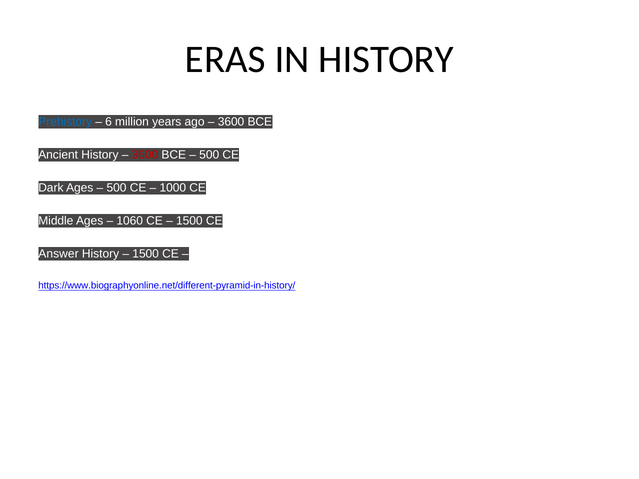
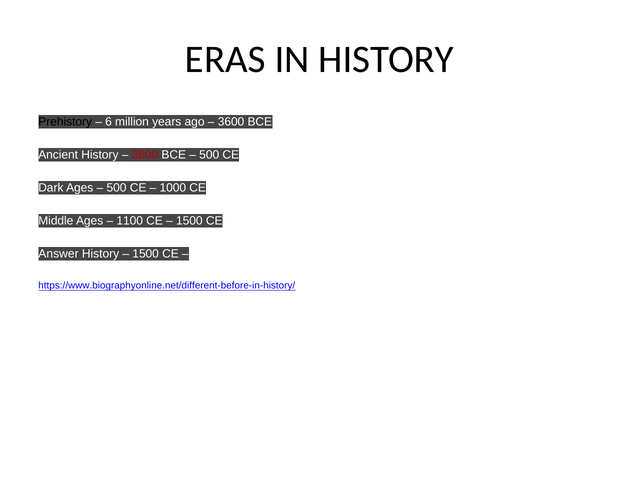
Prehistory colour: blue -> black
1060: 1060 -> 1100
https://www.biographyonline.net/different-pyramid-in-history/: https://www.biographyonline.net/different-pyramid-in-history/ -> https://www.biographyonline.net/different-before-in-history/
